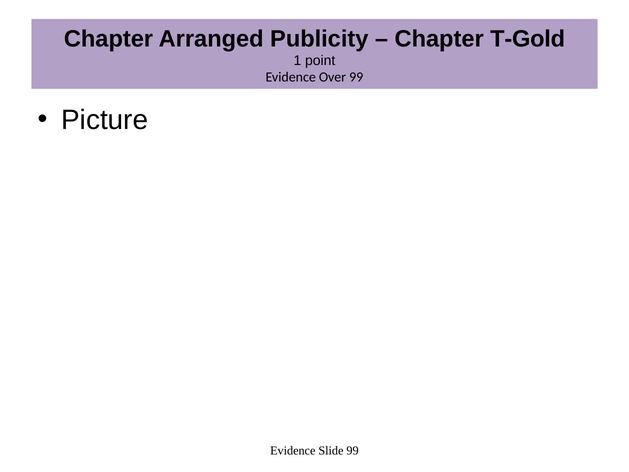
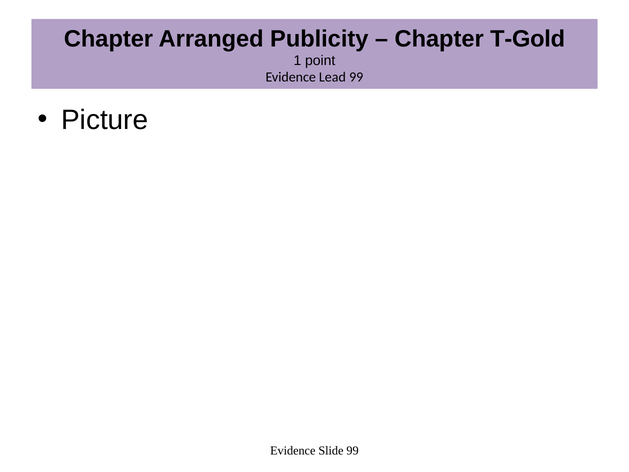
Over: Over -> Lead
